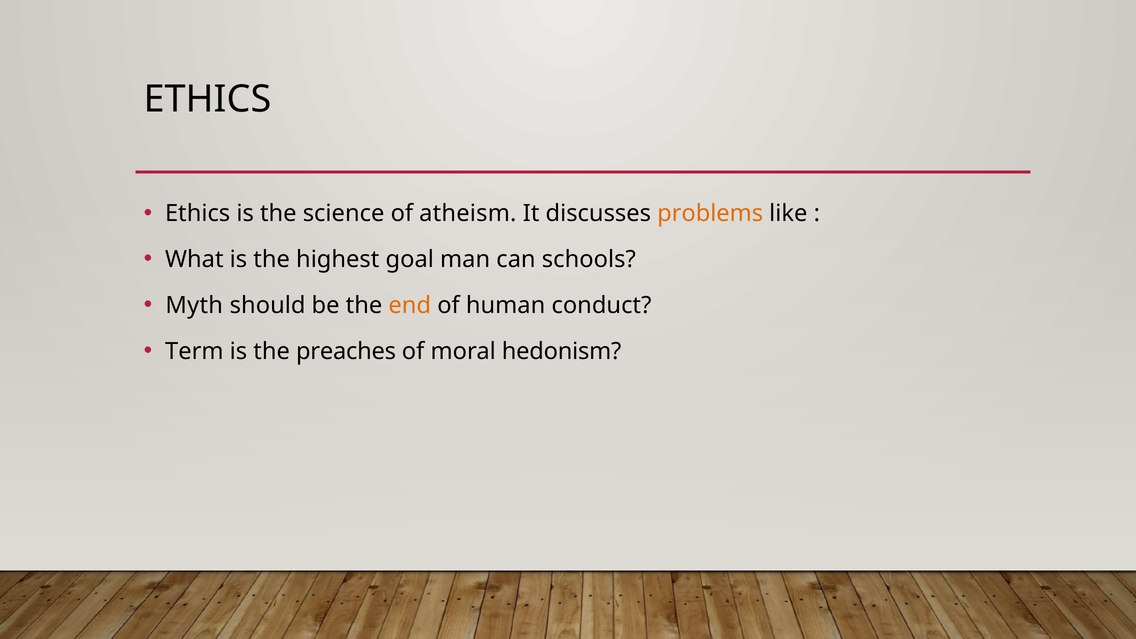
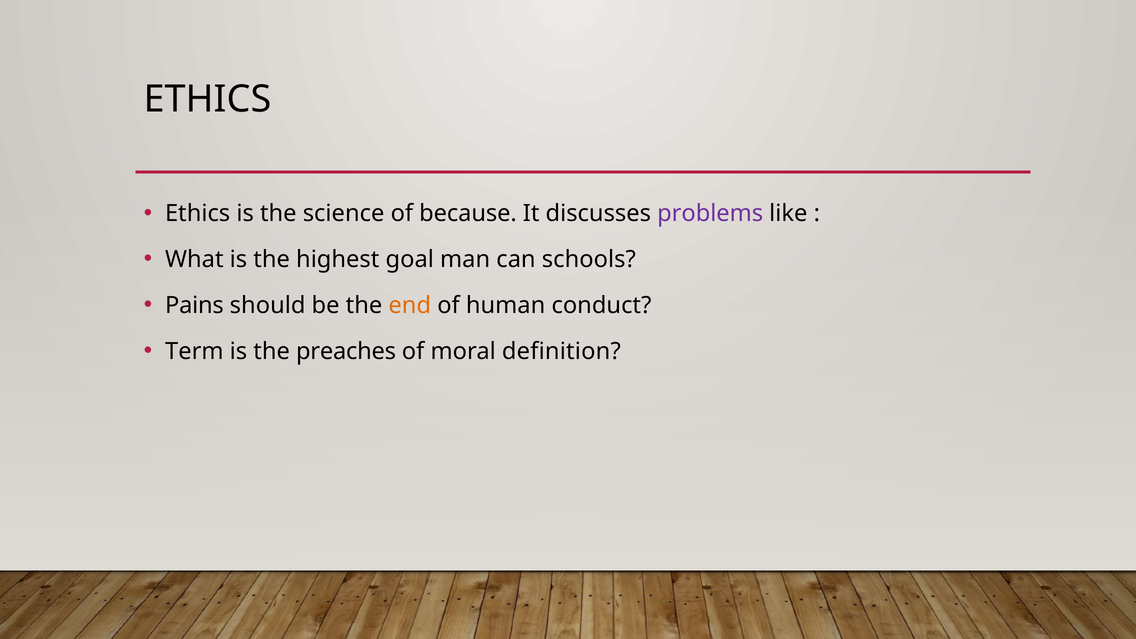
atheism: atheism -> because
problems colour: orange -> purple
Myth: Myth -> Pains
hedonism: hedonism -> definition
